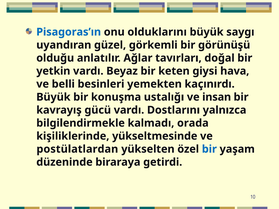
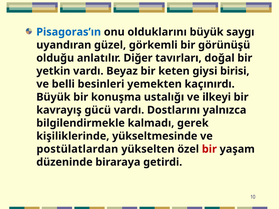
Ağlar: Ağlar -> Diğer
hava: hava -> birisi
insan: insan -> ilkeyi
orada: orada -> gerek
bir at (209, 149) colour: blue -> red
